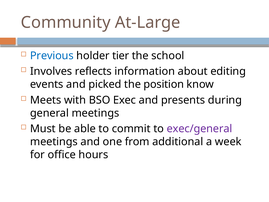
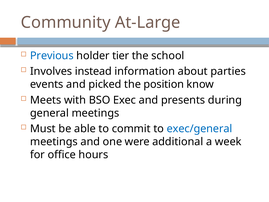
reflects: reflects -> instead
editing: editing -> parties
exec/general colour: purple -> blue
from: from -> were
